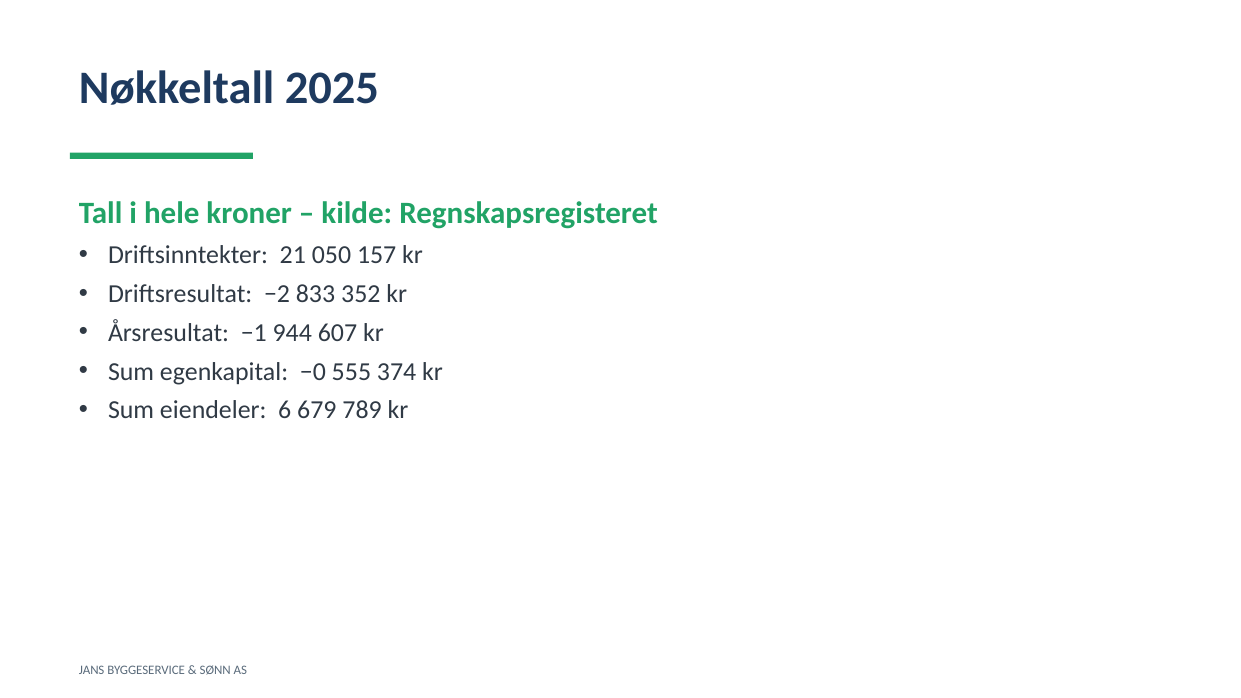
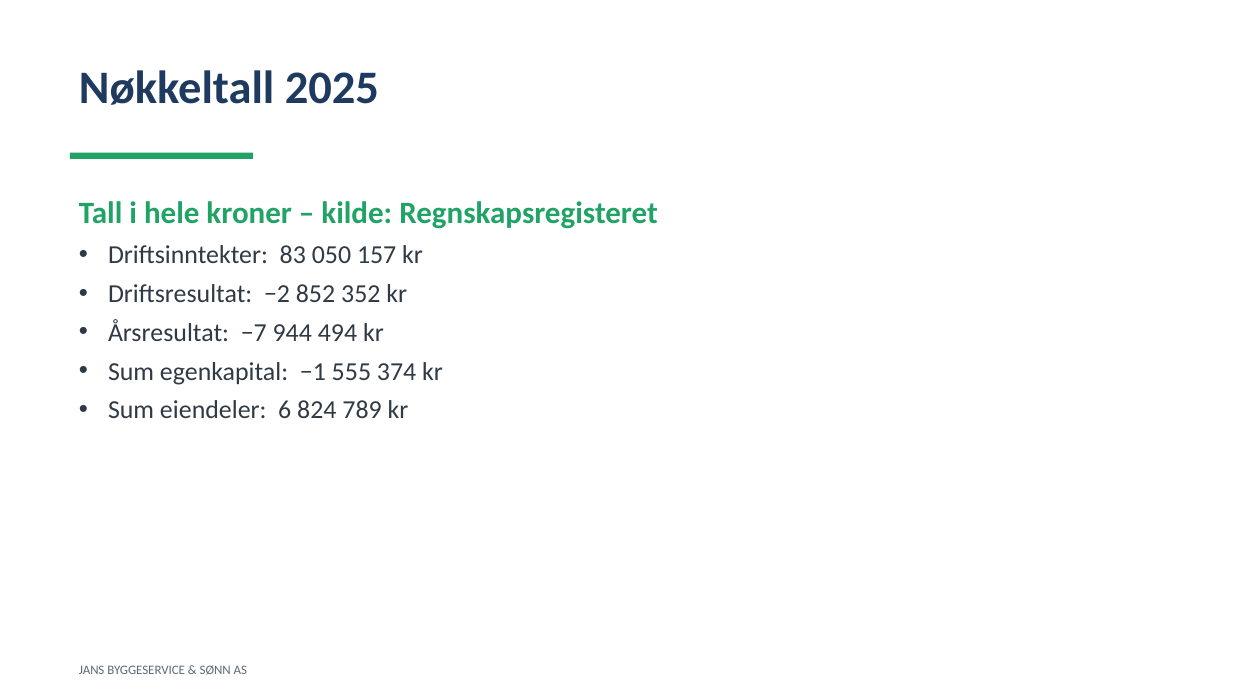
21: 21 -> 83
833: 833 -> 852
−1: −1 -> −7
607: 607 -> 494
−0: −0 -> −1
679: 679 -> 824
